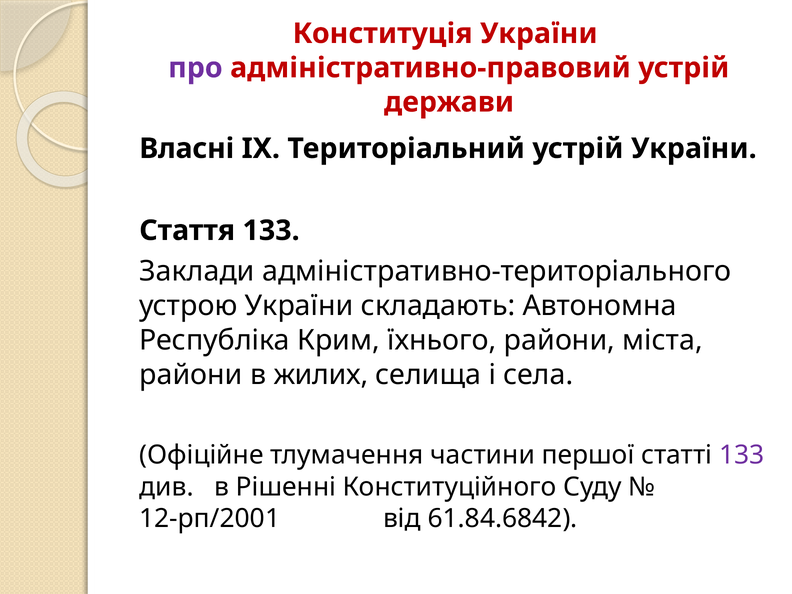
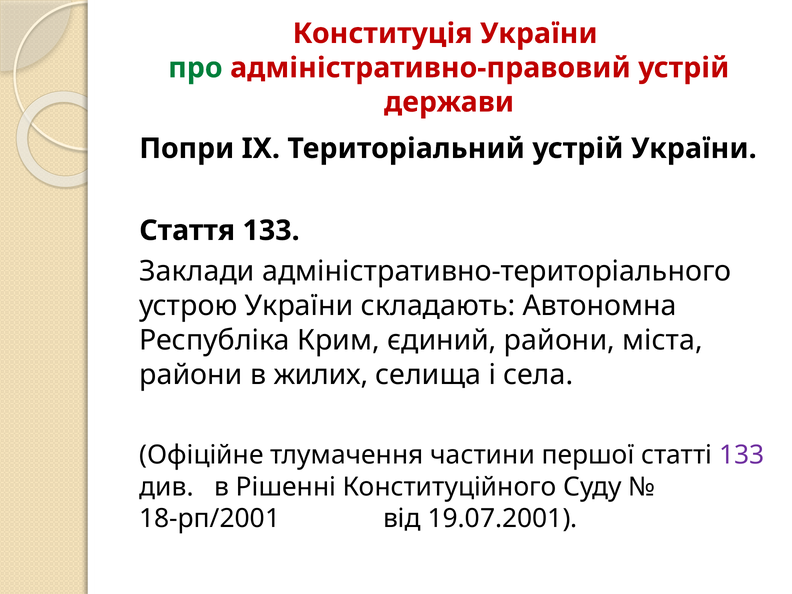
про colour: purple -> green
Власні: Власні -> Попри
їхнього: їхнього -> єдиний
12-рп/2001: 12-рп/2001 -> 18-рп/2001
61.84.6842: 61.84.6842 -> 19.07.2001
